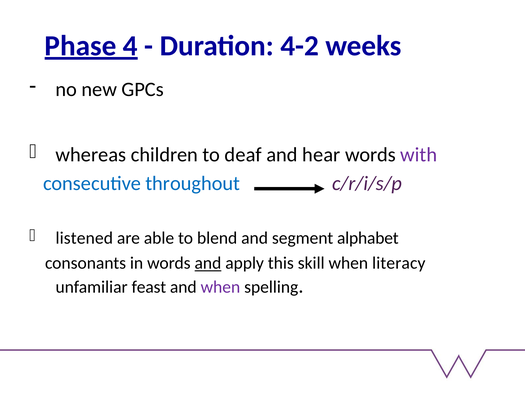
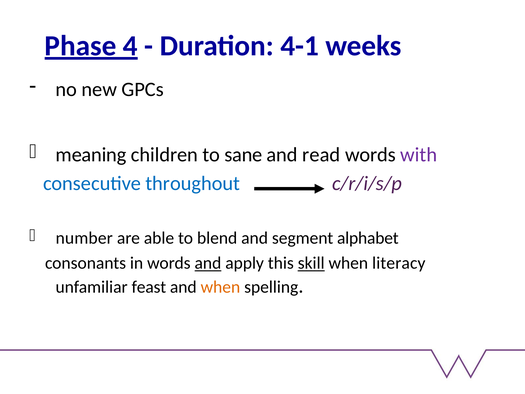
4-2: 4-2 -> 4-1
whereas: whereas -> meaning
deaf: deaf -> sane
hear: hear -> read
listened: listened -> number
skill underline: none -> present
when at (220, 287) colour: purple -> orange
